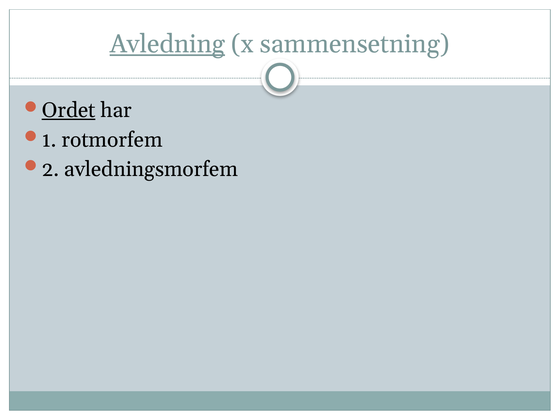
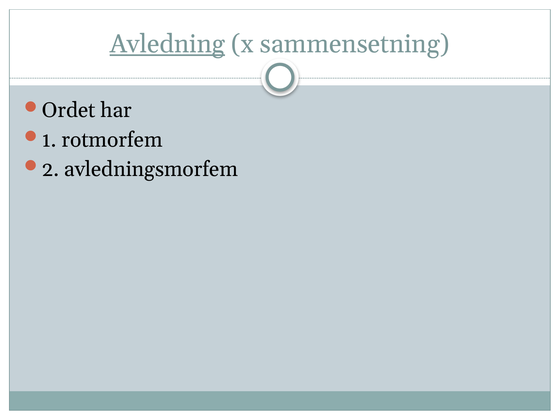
Ordet underline: present -> none
